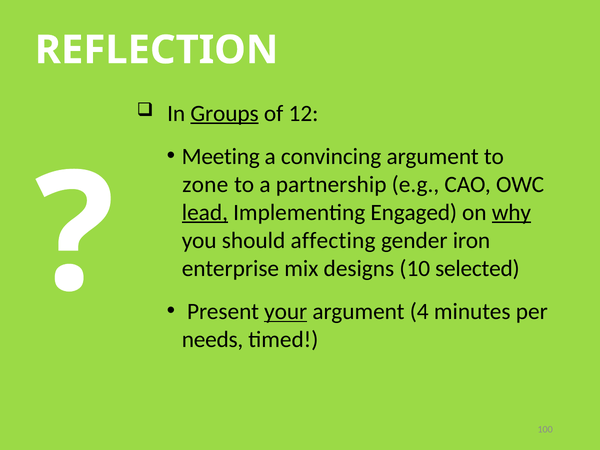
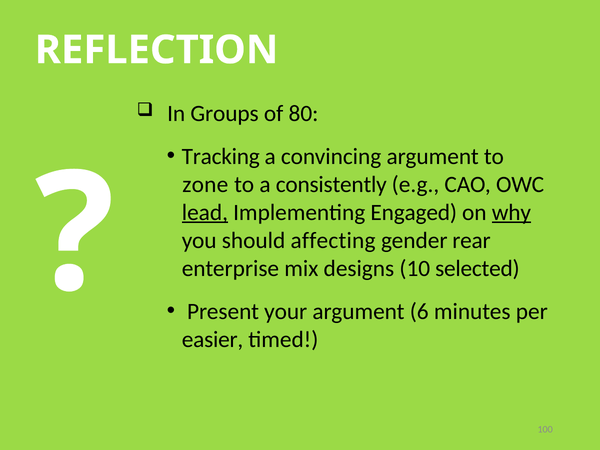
Groups underline: present -> none
12: 12 -> 80
Meeting: Meeting -> Tracking
partnership: partnership -> consistently
iron: iron -> rear
your underline: present -> none
4: 4 -> 6
needs: needs -> easier
